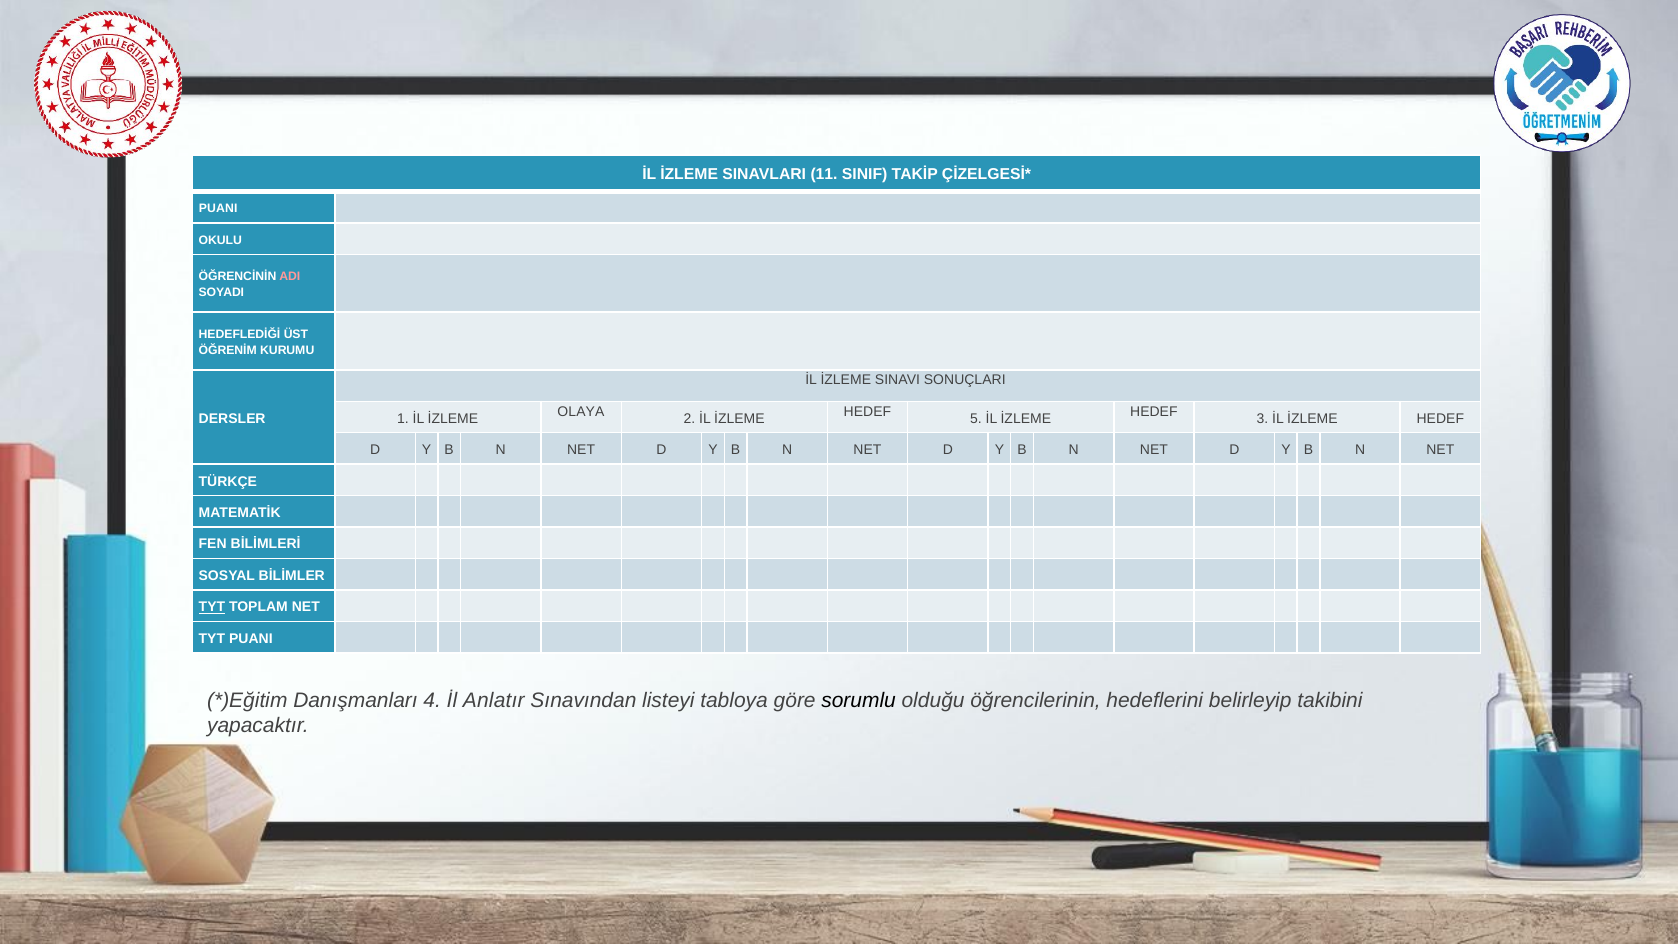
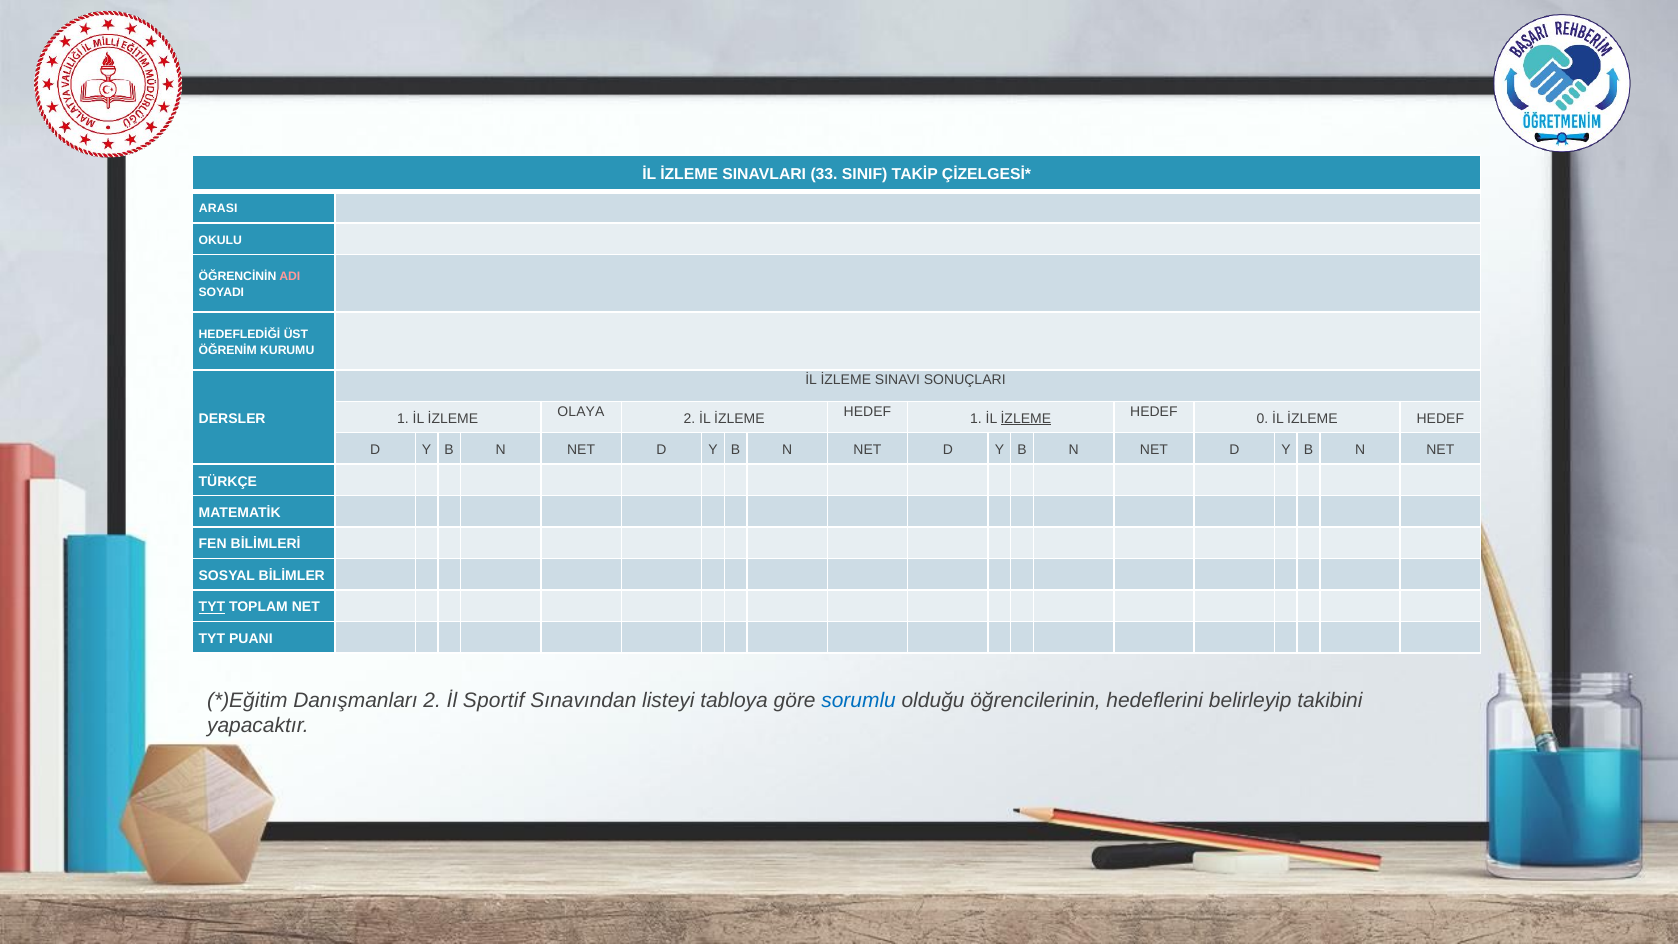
11: 11 -> 33
PUANI at (218, 208): PUANI -> ARASI
HEDEF 5: 5 -> 1
İZLEME at (1026, 418) underline: none -> present
3: 3 -> 0
Danışmanları 4: 4 -> 2
Anlatır: Anlatır -> Sportif
sorumlu colour: black -> blue
